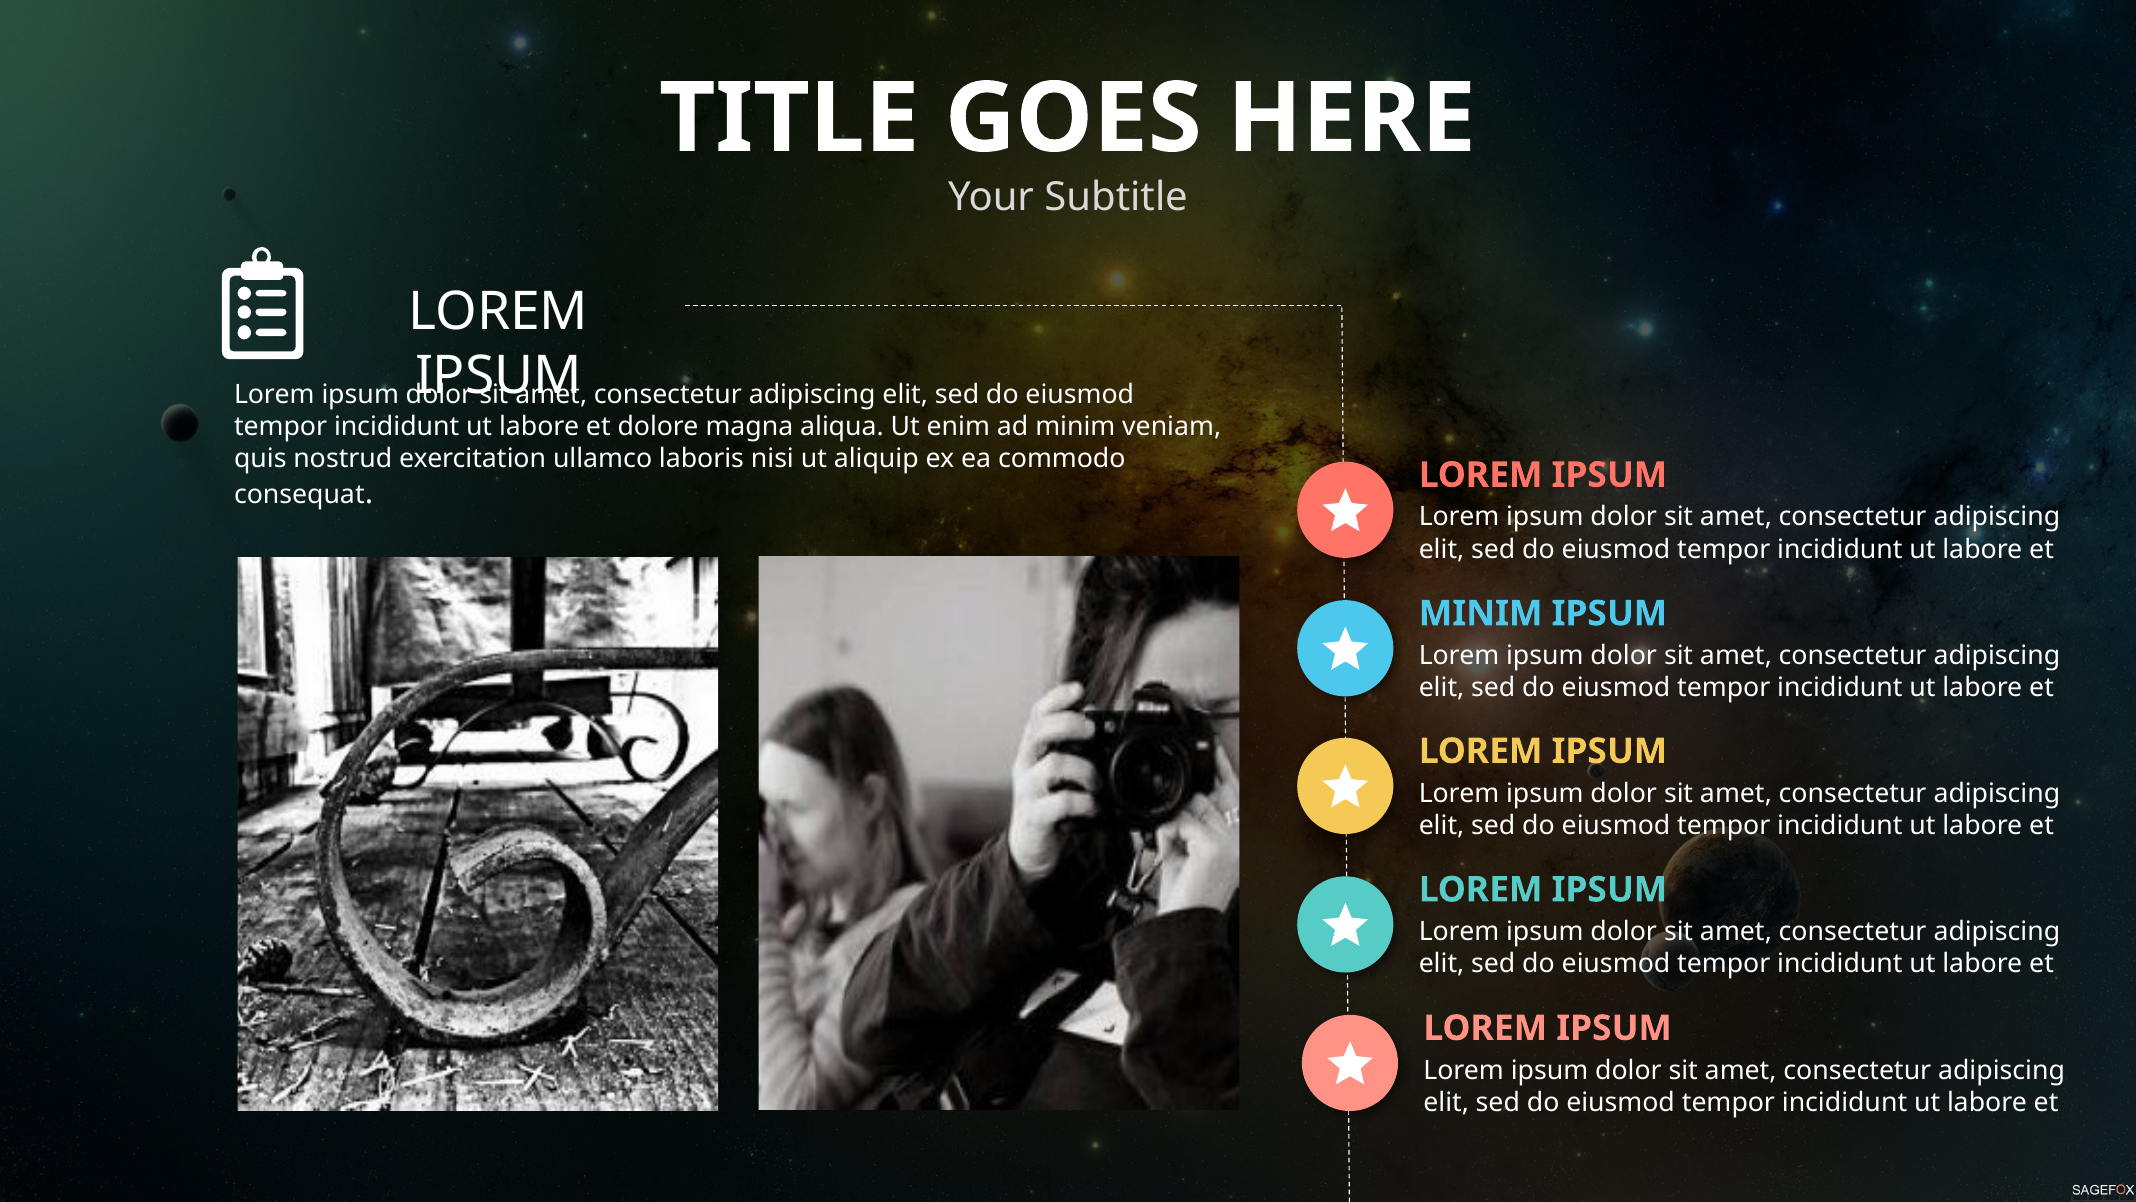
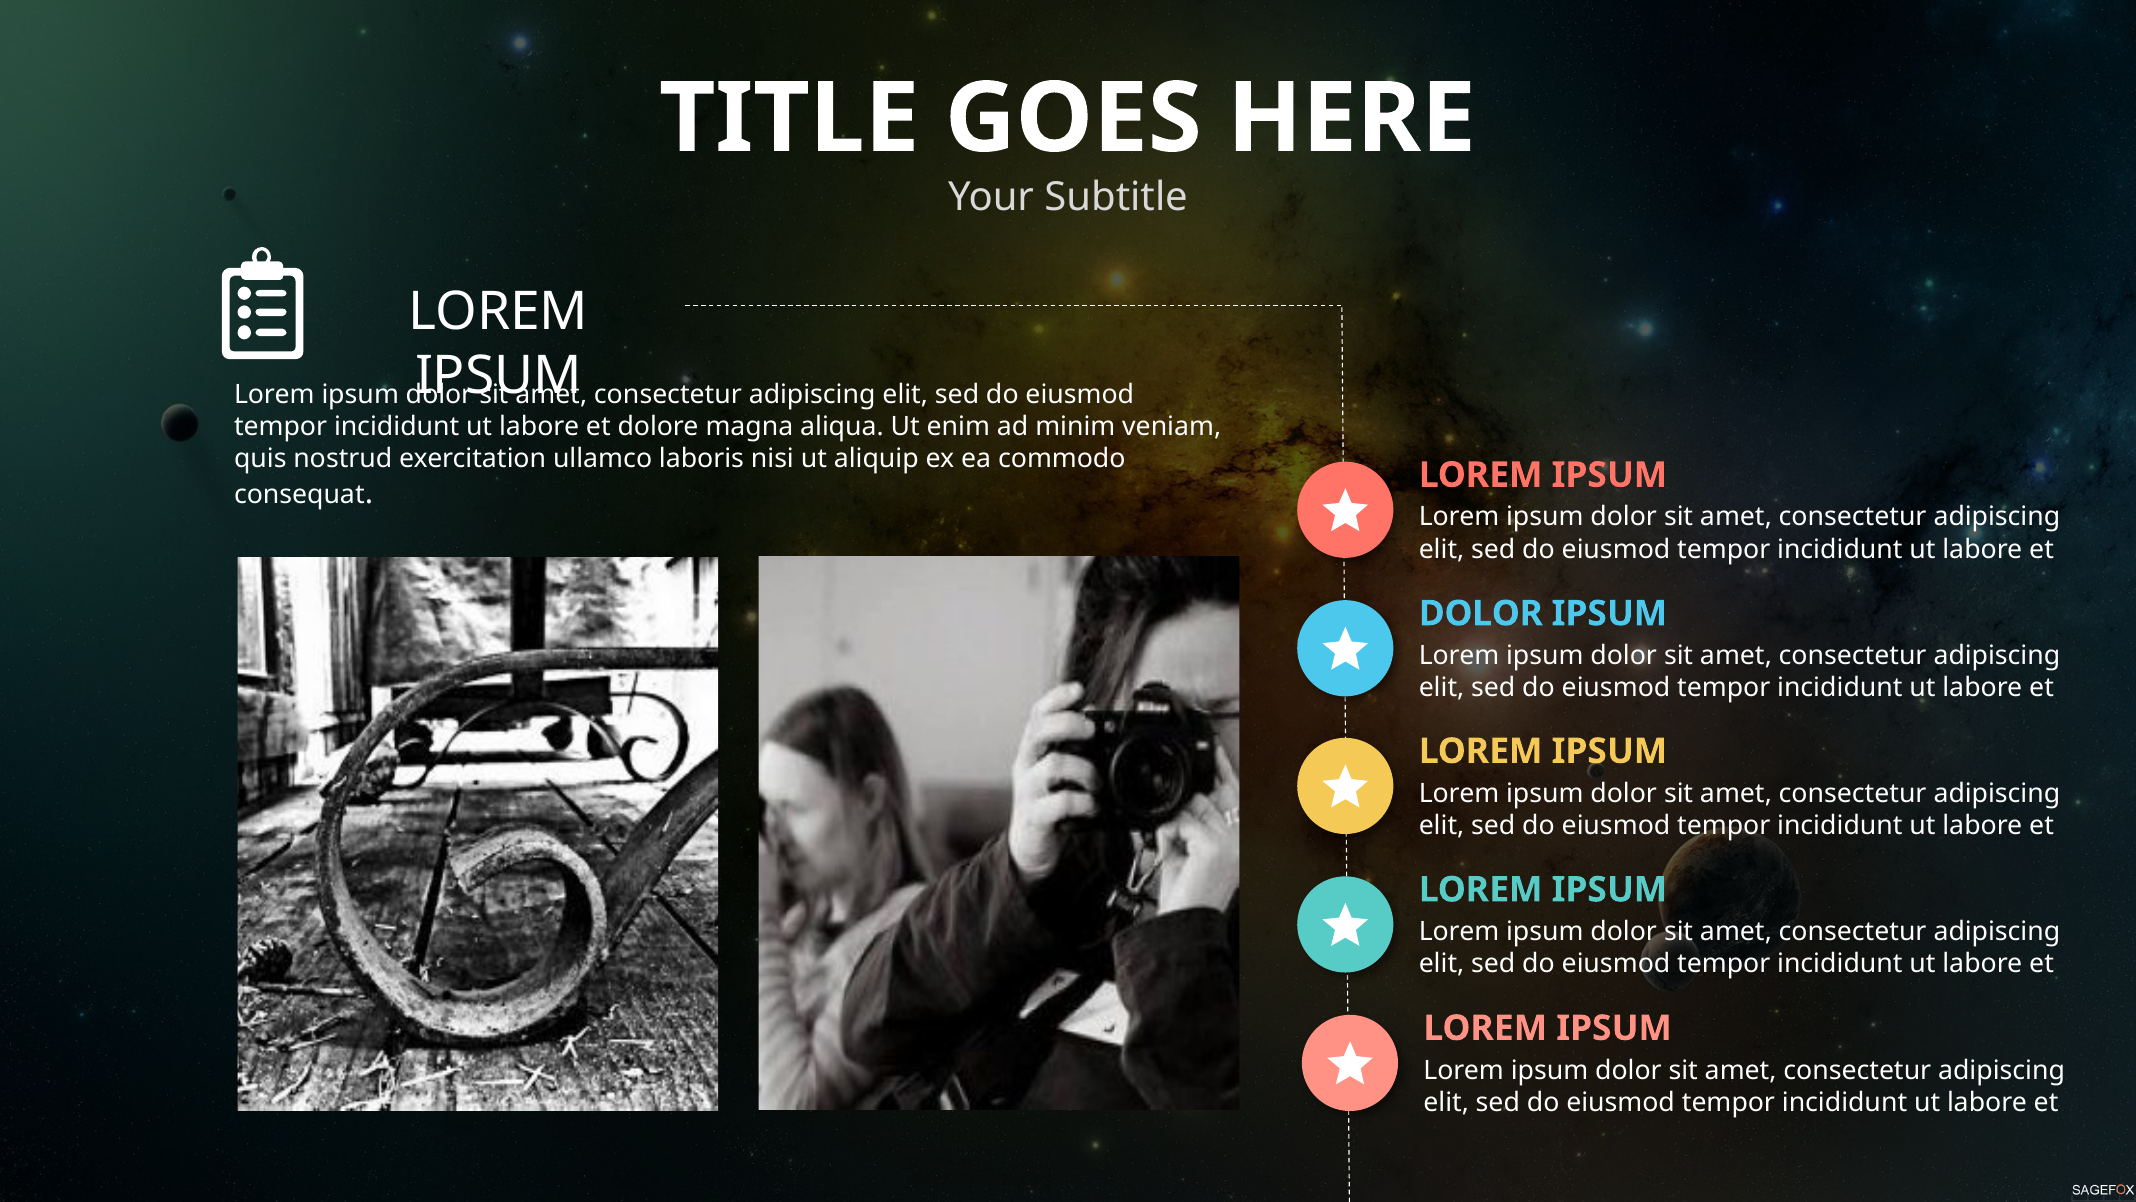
MINIM at (1481, 613): MINIM -> DOLOR
